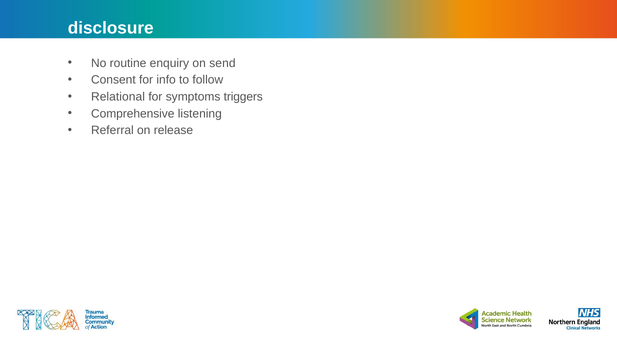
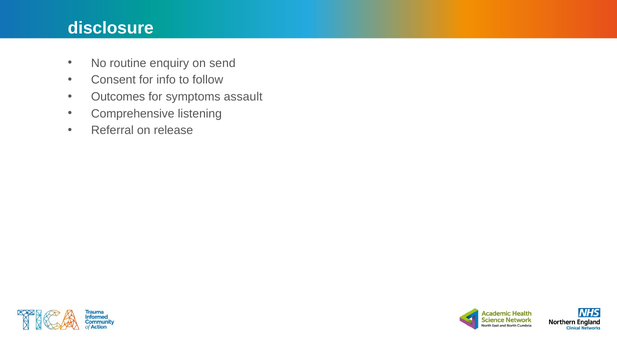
Relational: Relational -> Outcomes
triggers: triggers -> assault
